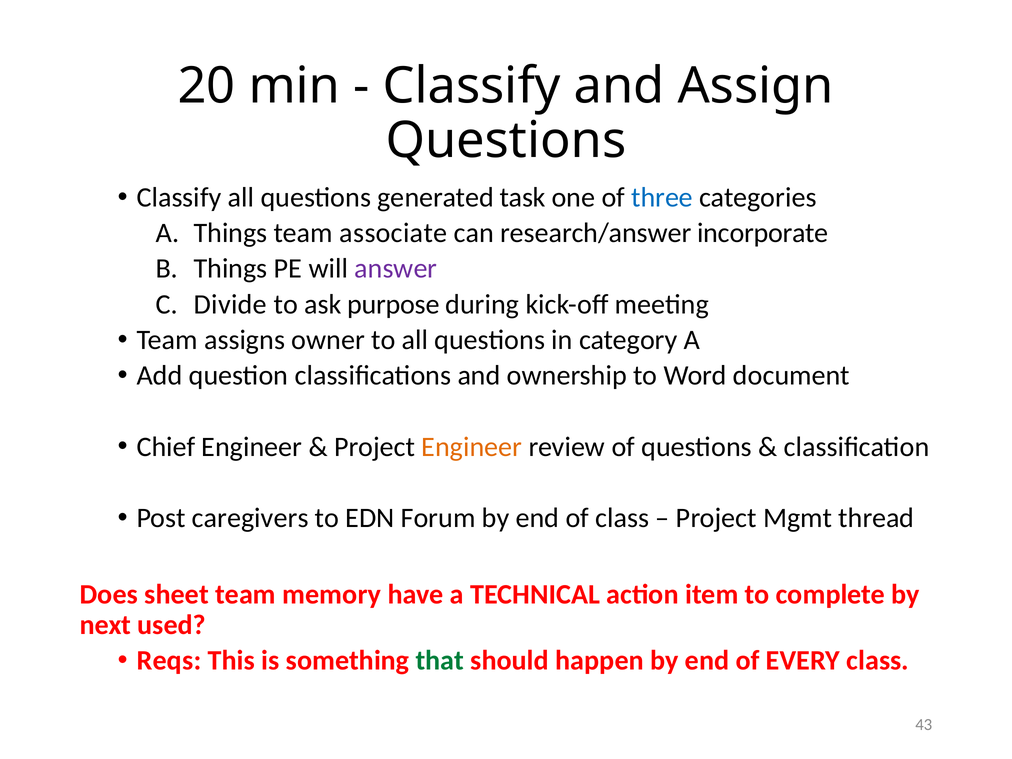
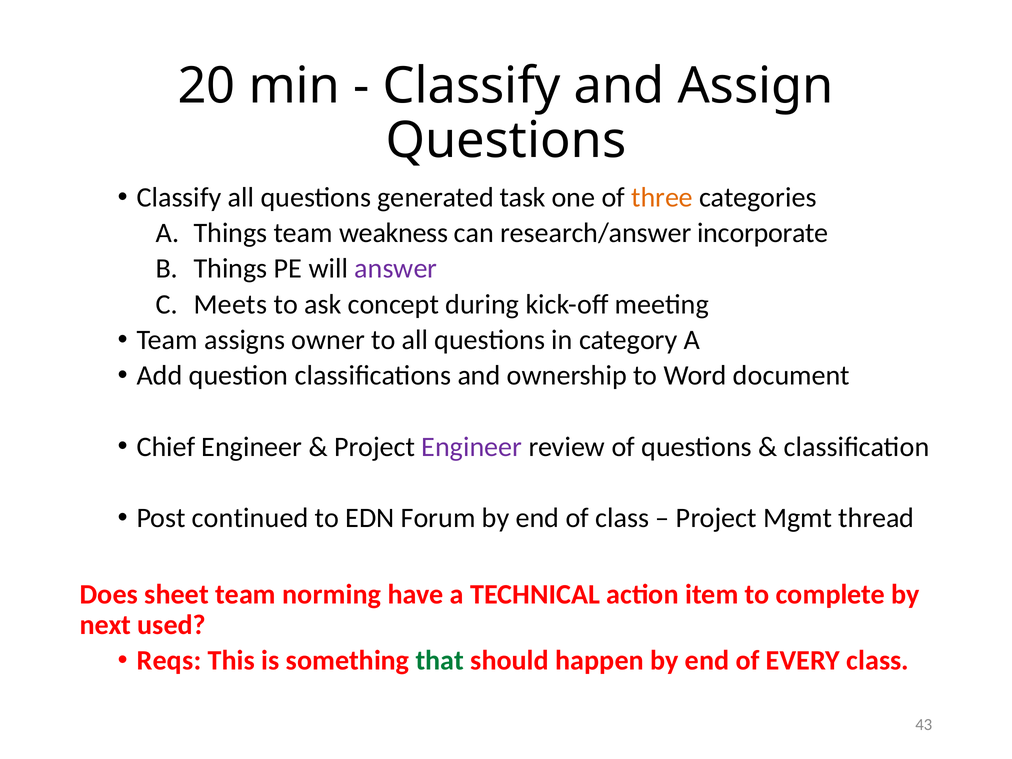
three colour: blue -> orange
associate: associate -> weakness
Divide: Divide -> Meets
purpose: purpose -> concept
Engineer at (472, 447) colour: orange -> purple
caregivers: caregivers -> continued
memory: memory -> norming
